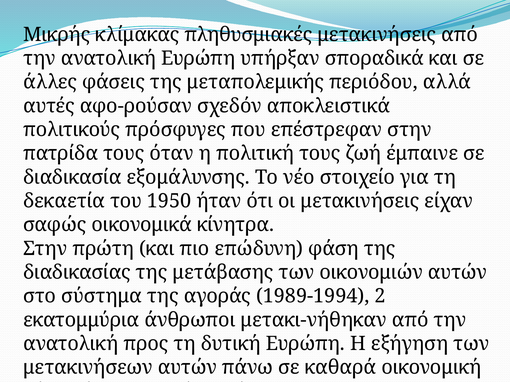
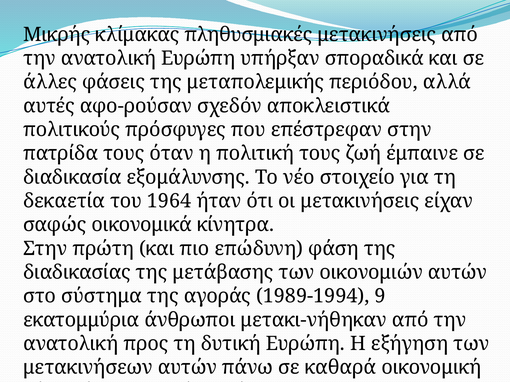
1950: 1950 -> 1964
2: 2 -> 9
